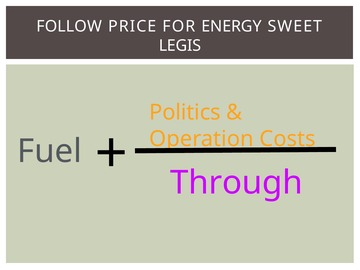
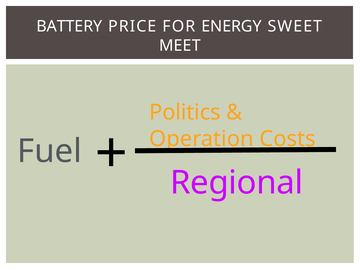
FOLLOW: FOLLOW -> BATTERY
LEGIS: LEGIS -> MEET
Through: Through -> Regional
